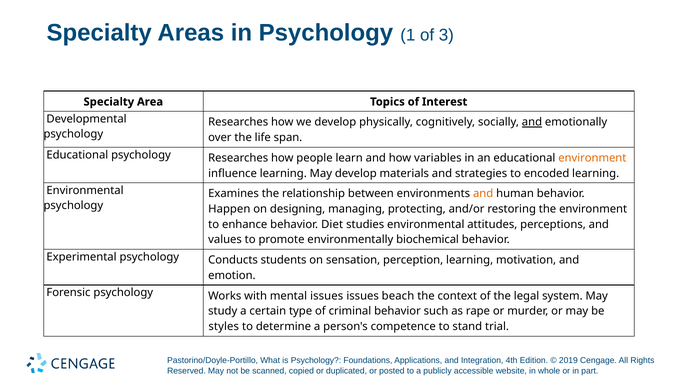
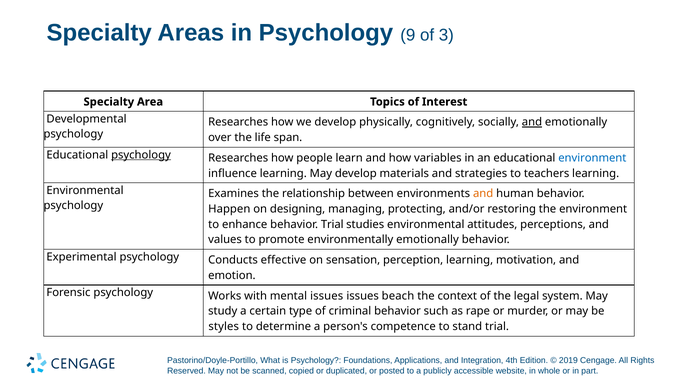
1: 1 -> 9
psychology at (141, 155) underline: none -> present
environment at (592, 158) colour: orange -> blue
encoded: encoded -> teachers
behavior Diet: Diet -> Trial
environmentally biochemical: biochemical -> emotionally
students: students -> effective
